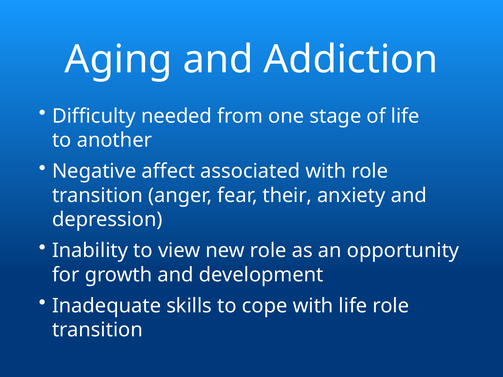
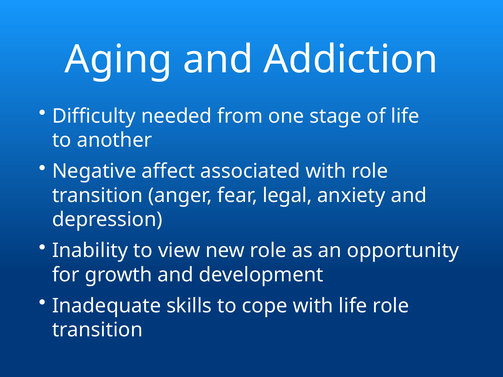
their: their -> legal
